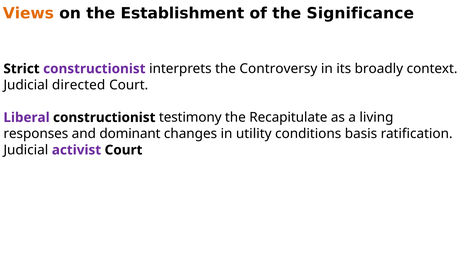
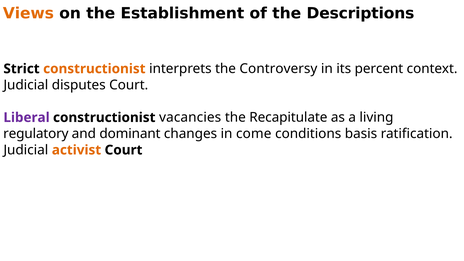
Significance: Significance -> Descriptions
constructionist at (94, 69) colour: purple -> orange
broadly: broadly -> percent
directed: directed -> disputes
testimony: testimony -> vacancies
responses: responses -> regulatory
utility: utility -> come
activist colour: purple -> orange
